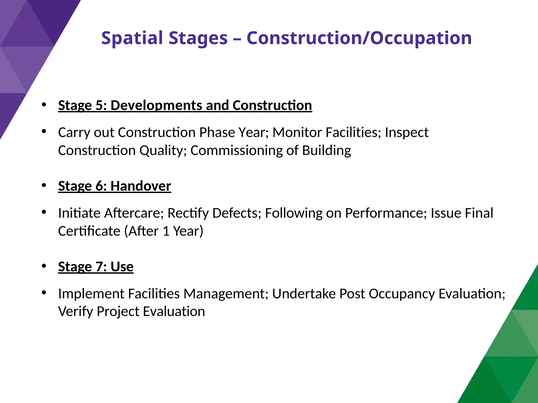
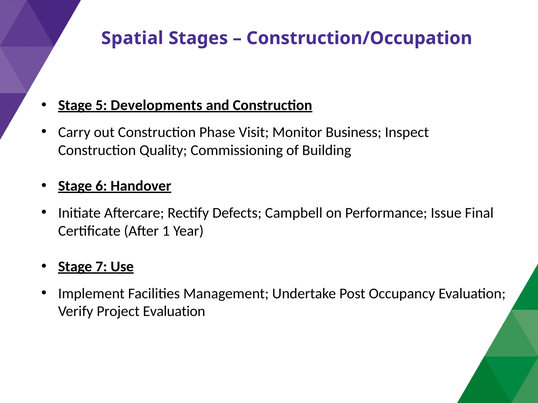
Phase Year: Year -> Visit
Monitor Facilities: Facilities -> Business
Following: Following -> Campbell
